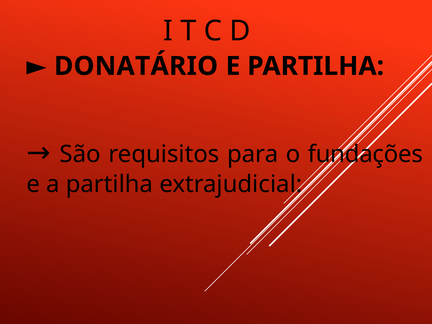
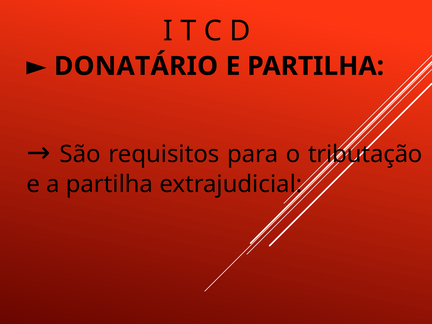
fundações: fundações -> tributação
